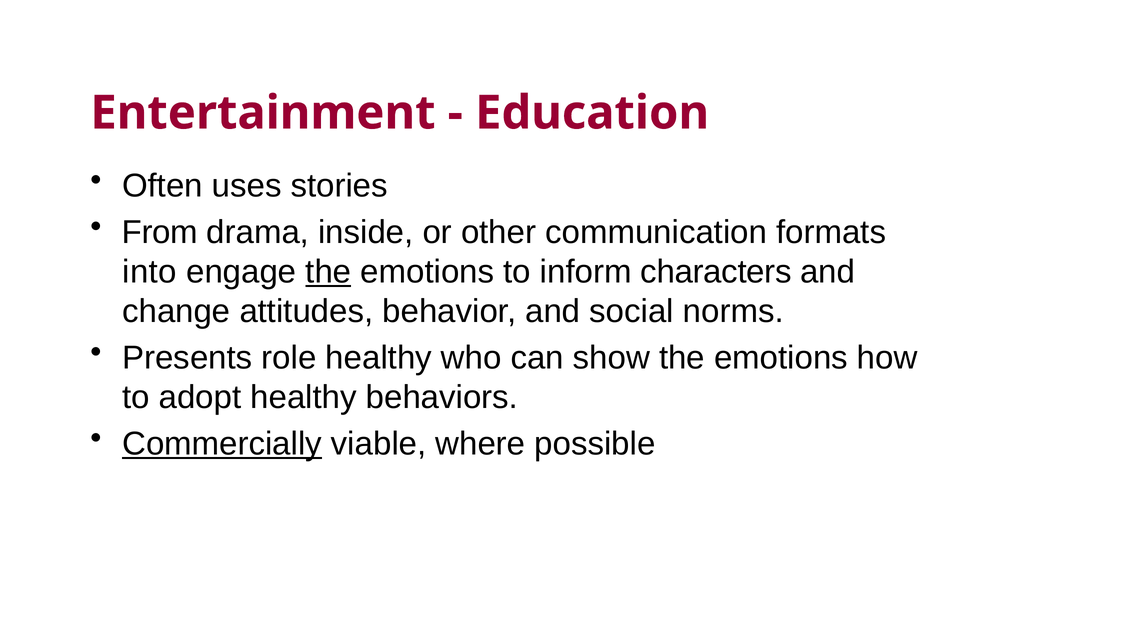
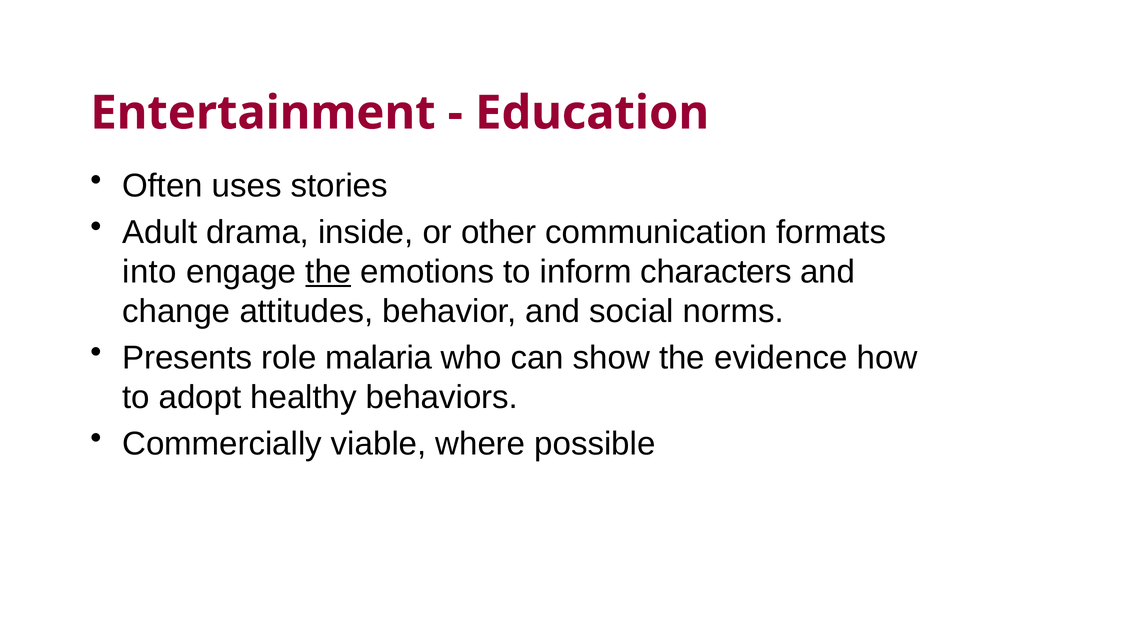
From: From -> Adult
role healthy: healthy -> malaria
show the emotions: emotions -> evidence
Commercially underline: present -> none
